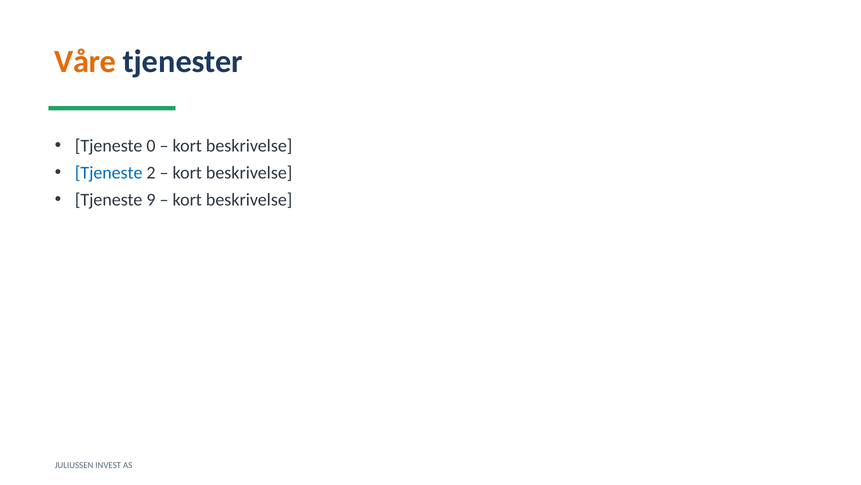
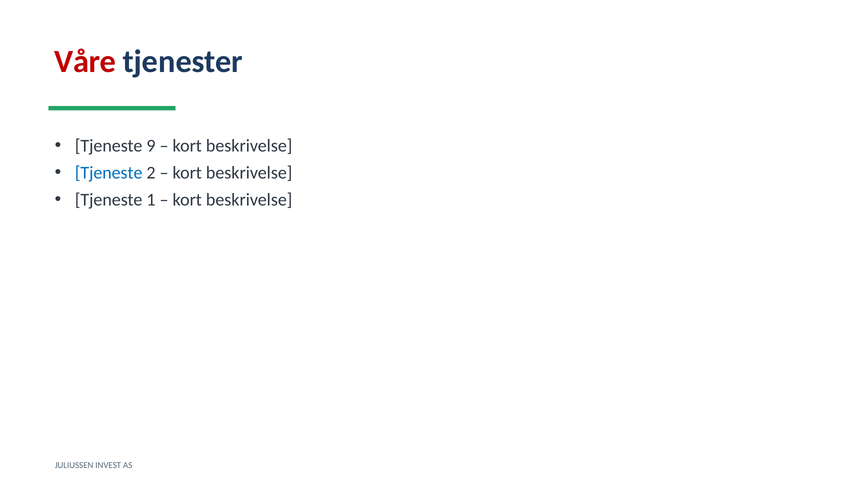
Våre colour: orange -> red
0: 0 -> 9
9: 9 -> 1
